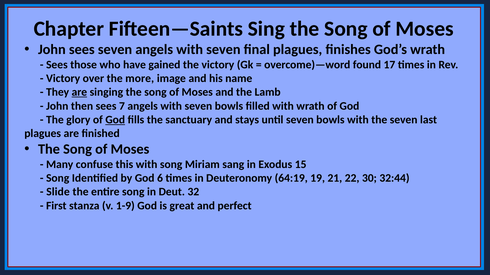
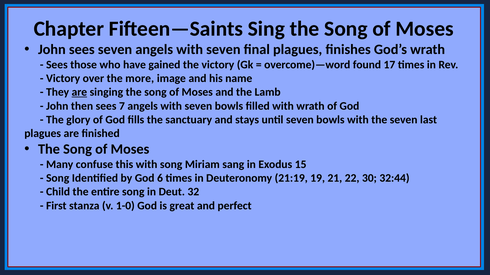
God at (115, 120) underline: present -> none
64:19: 64:19 -> 21:19
Slide: Slide -> Child
1-9: 1-9 -> 1-0
